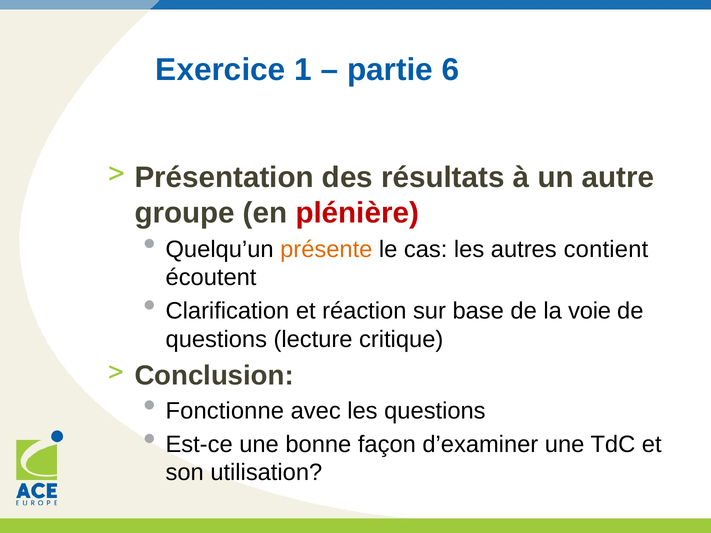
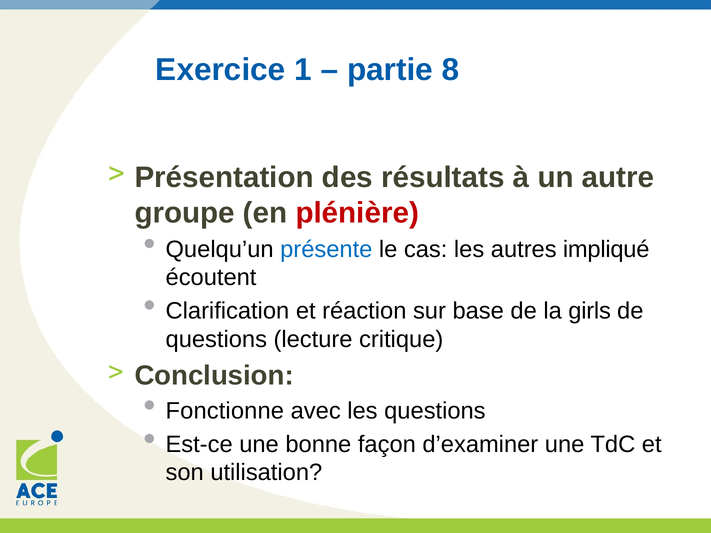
6: 6 -> 8
présente colour: orange -> blue
contient: contient -> impliqué
voie: voie -> girls
